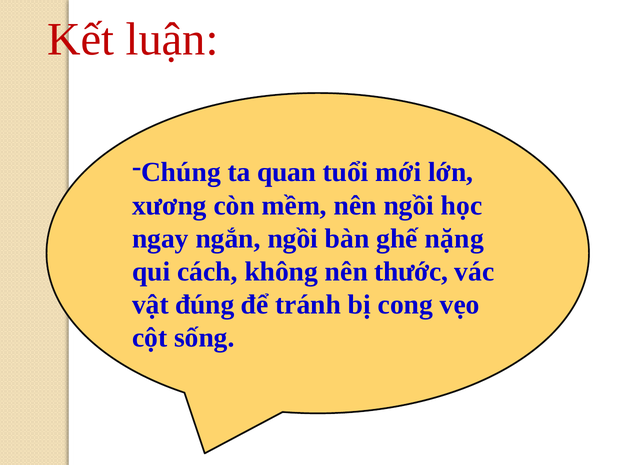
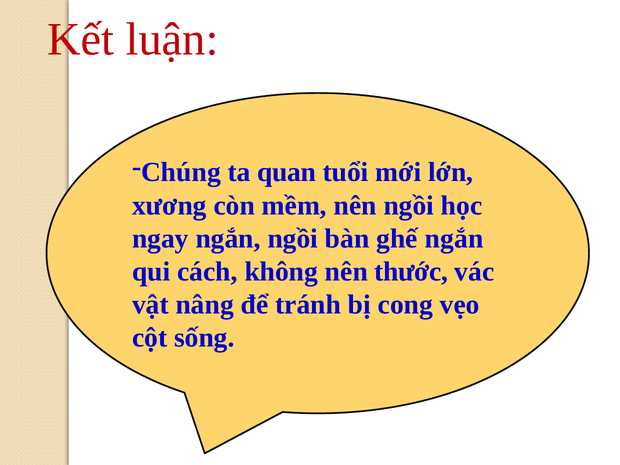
ghế nặng: nặng -> ngắn
đúng: đúng -> nâng
